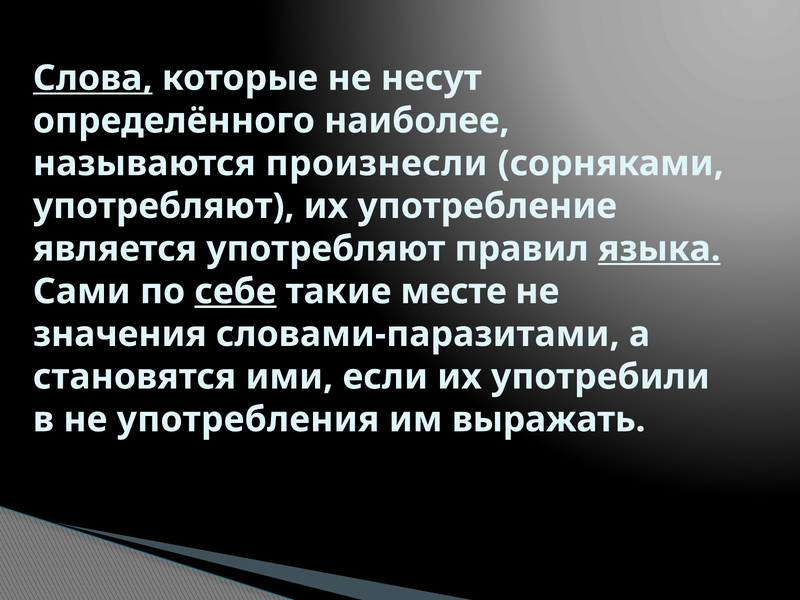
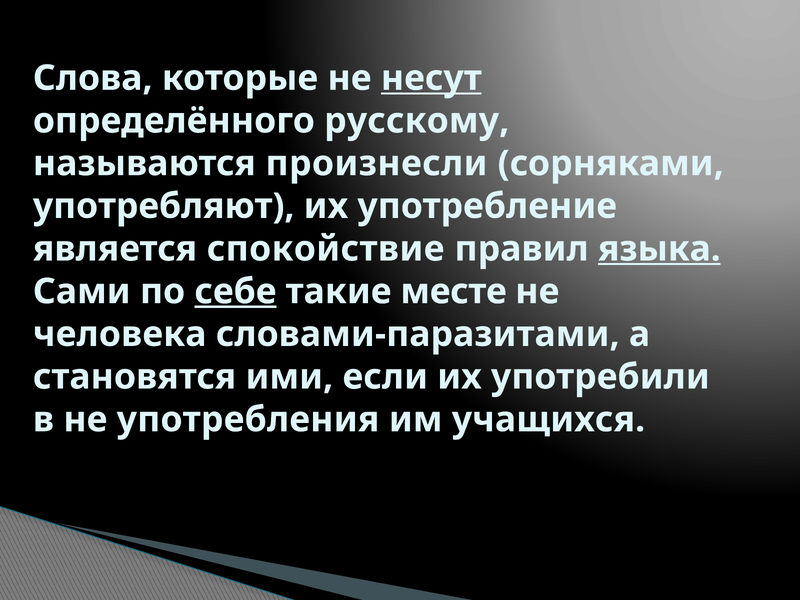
Слова underline: present -> none
несут underline: none -> present
наиболее: наиболее -> русскому
является употребляют: употребляют -> спокойствие
значения: значения -> человека
выражать: выражать -> учащихся
